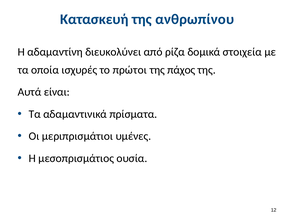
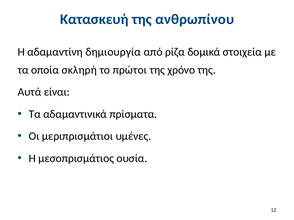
διευκολύνει: διευκολύνει -> δημιουργία
ισχυρές: ισχυρές -> σκληρή
πάχος: πάχος -> χρόνο
